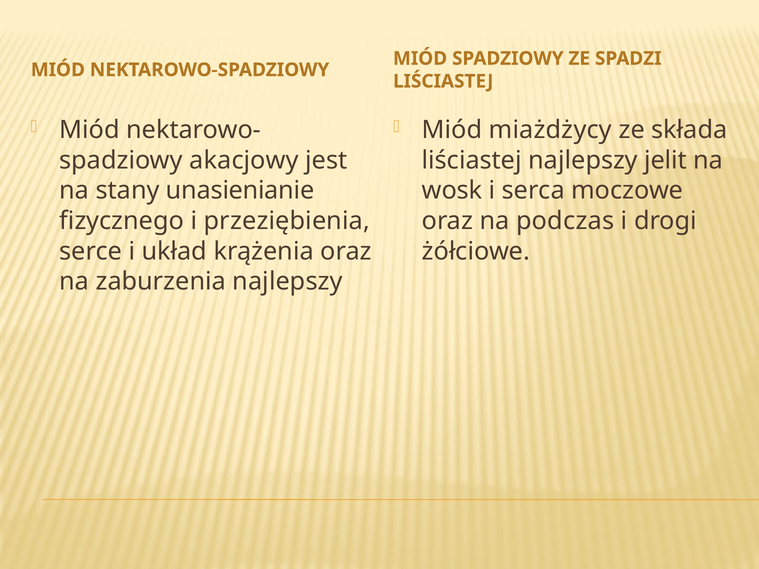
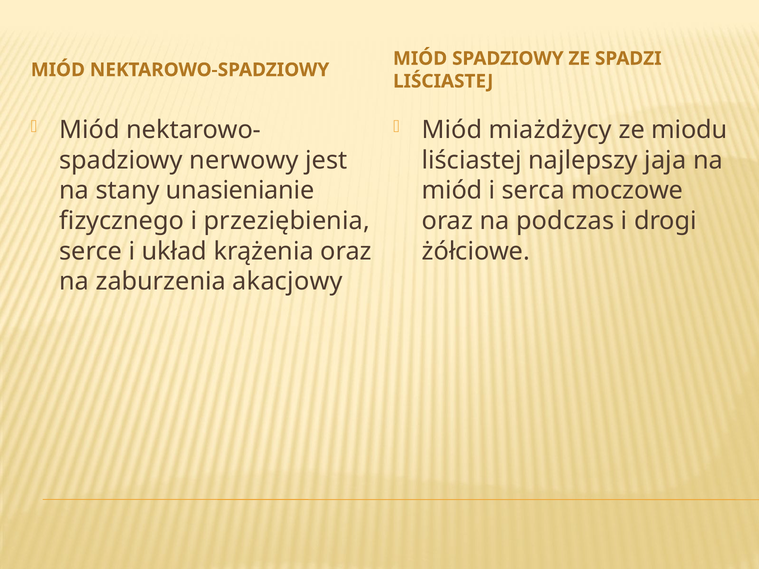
składa: składa -> miodu
akacjowy: akacjowy -> nerwowy
jelit: jelit -> jaja
wosk at (452, 191): wosk -> miód
zaburzenia najlepszy: najlepszy -> akacjowy
